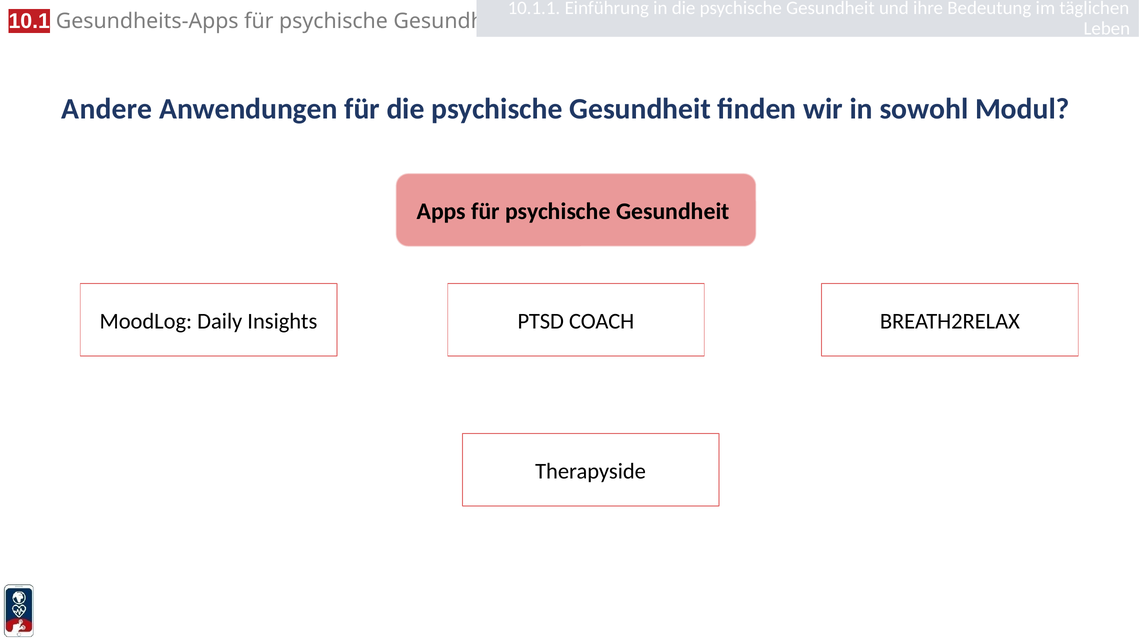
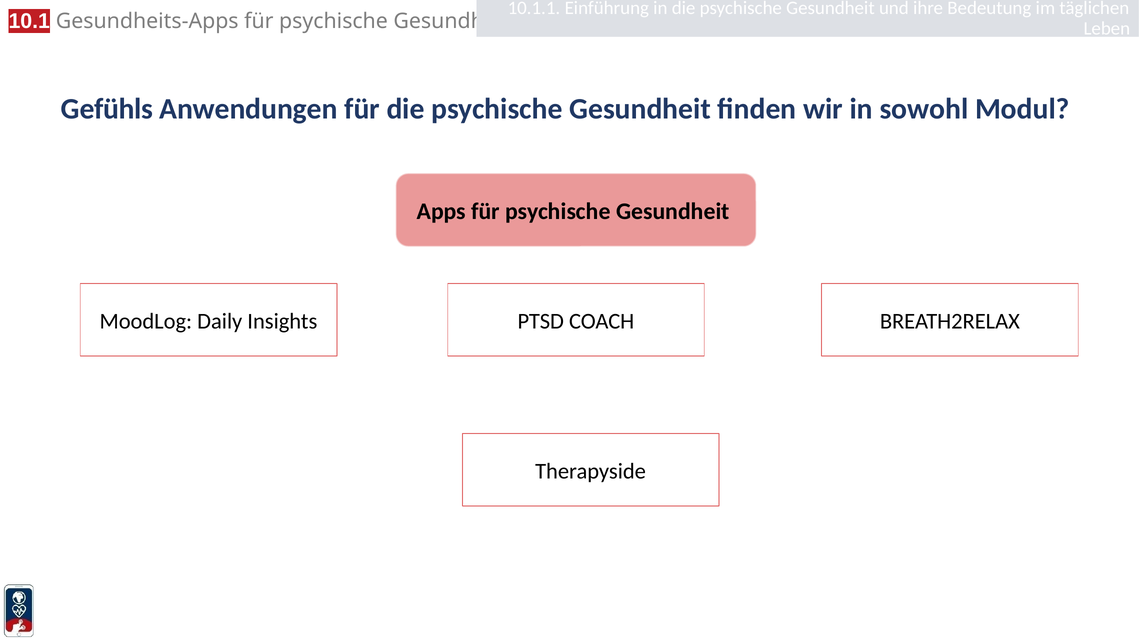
Andere: Andere -> Gefühls
